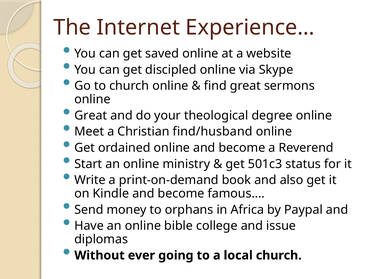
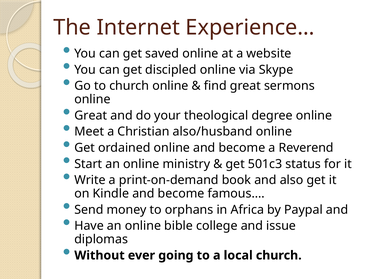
find/husband: find/husband -> also/husband
